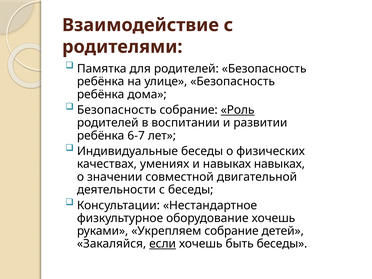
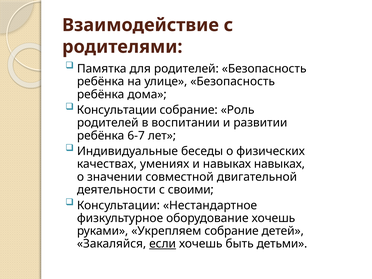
Безопасность at (117, 110): Безопасность -> Консультации
Роль underline: present -> none
с беседы: беседы -> своими
быть беседы: беседы -> детьми
